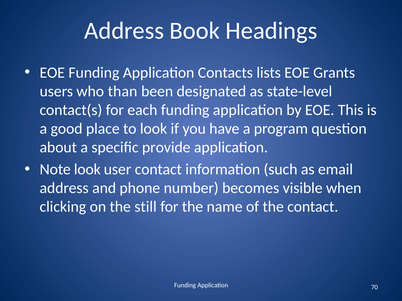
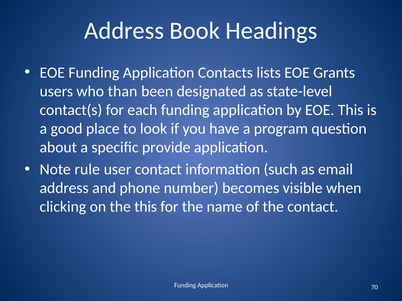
Note look: look -> rule
the still: still -> this
